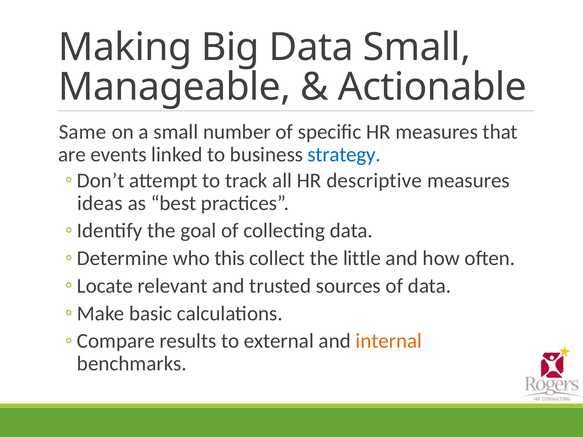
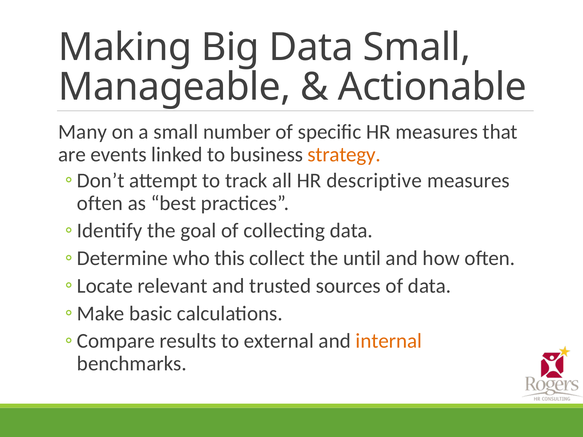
Same: Same -> Many
strategy colour: blue -> orange
ideas at (100, 203): ideas -> often
little: little -> until
